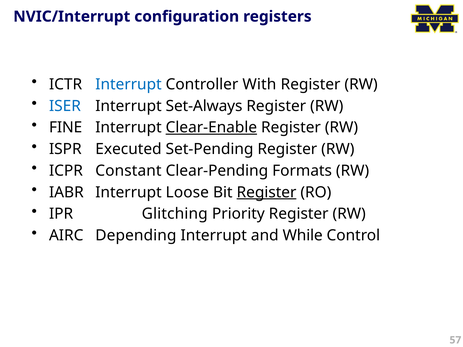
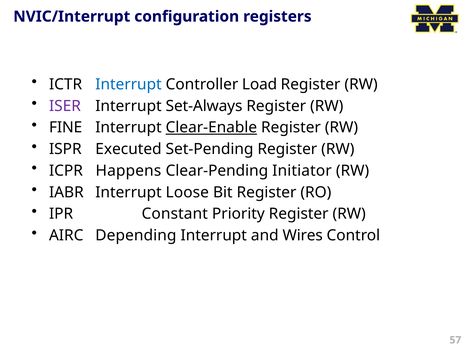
With: With -> Load
ISER colour: blue -> purple
Constant: Constant -> Happens
Formats: Formats -> Initiator
Register at (267, 192) underline: present -> none
Glitching: Glitching -> Constant
While: While -> Wires
